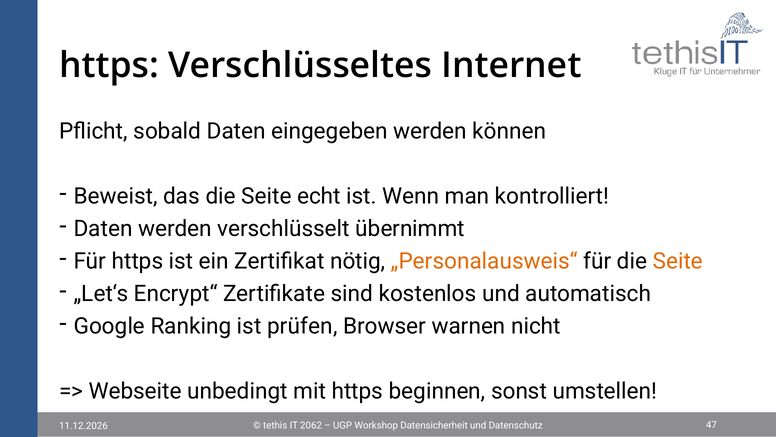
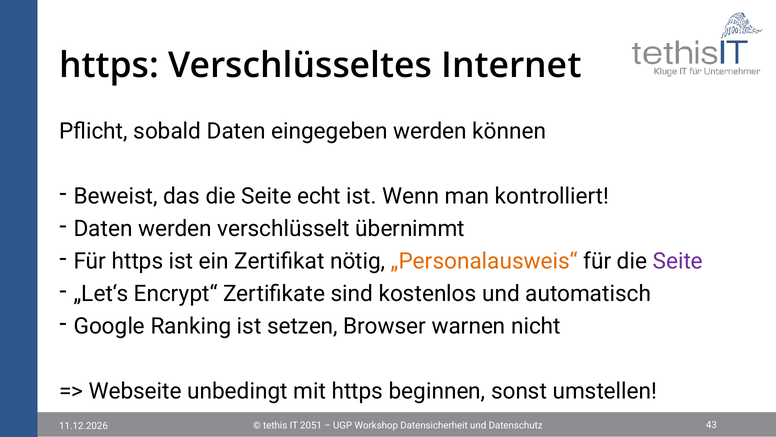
Seite at (678, 261) colour: orange -> purple
prüfen: prüfen -> setzen
2062: 2062 -> 2051
47: 47 -> 43
